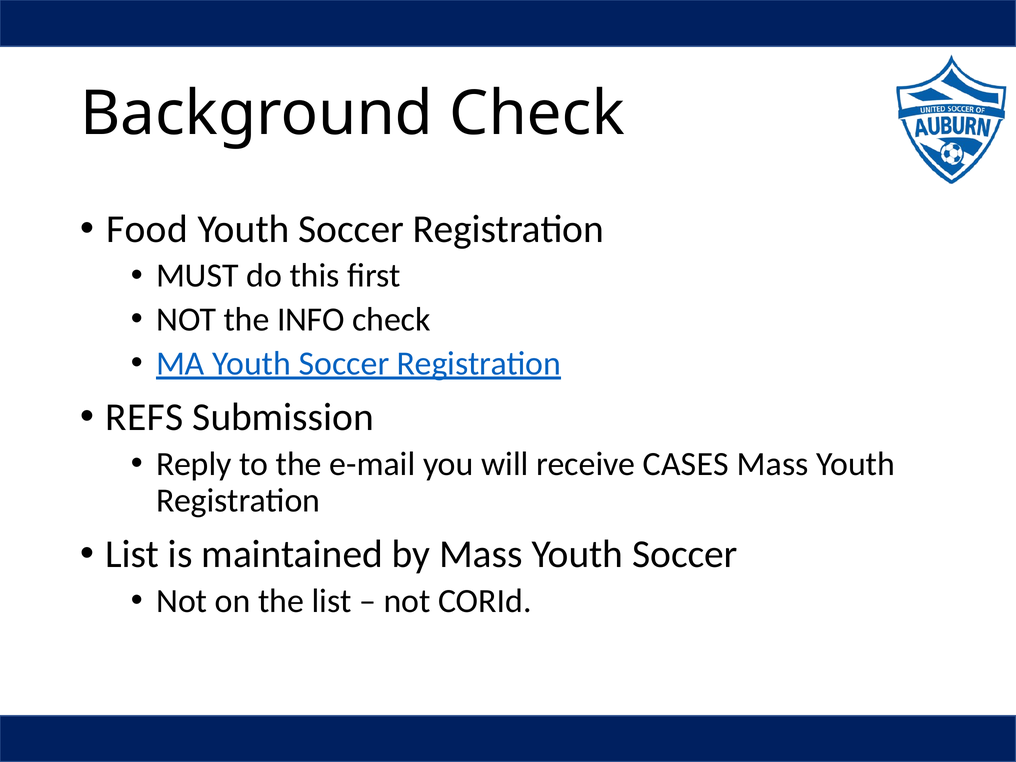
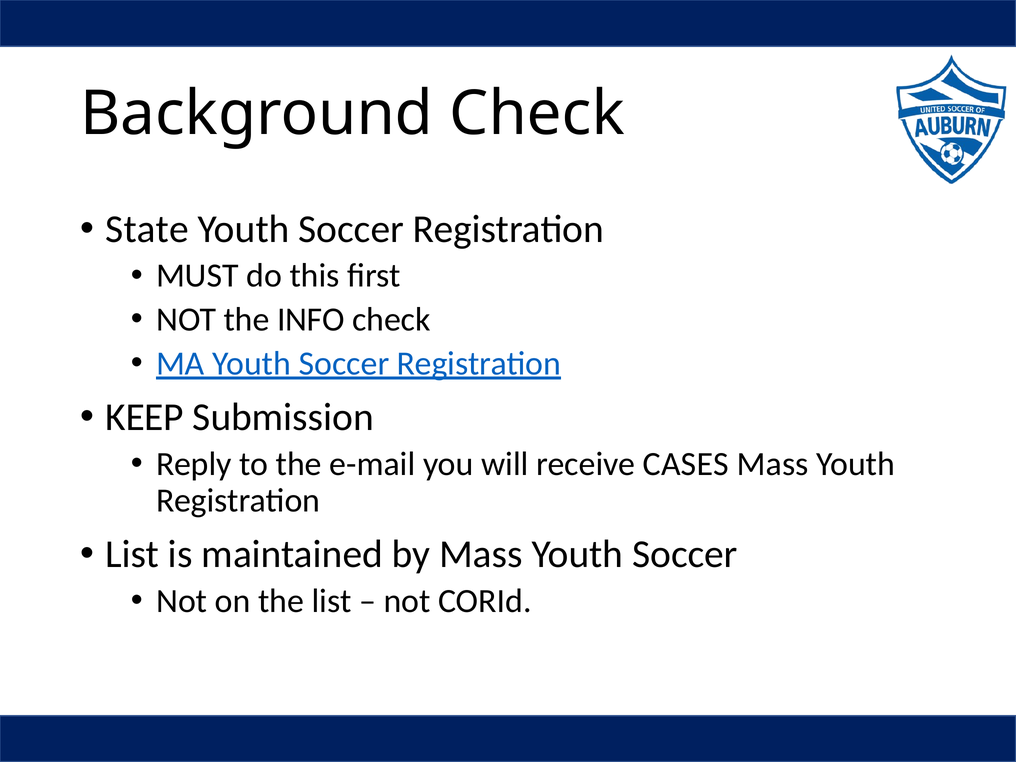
Food: Food -> State
REFS: REFS -> KEEP
